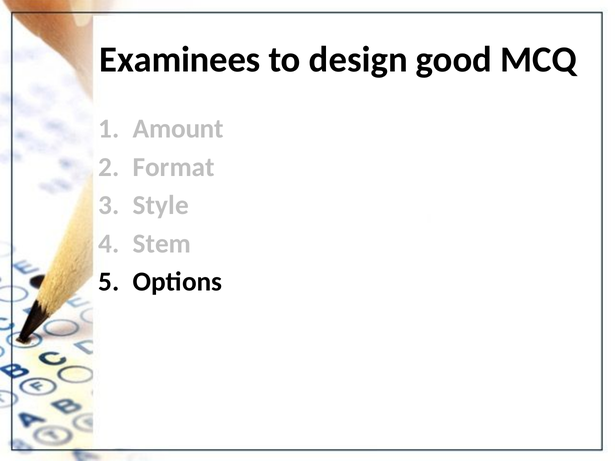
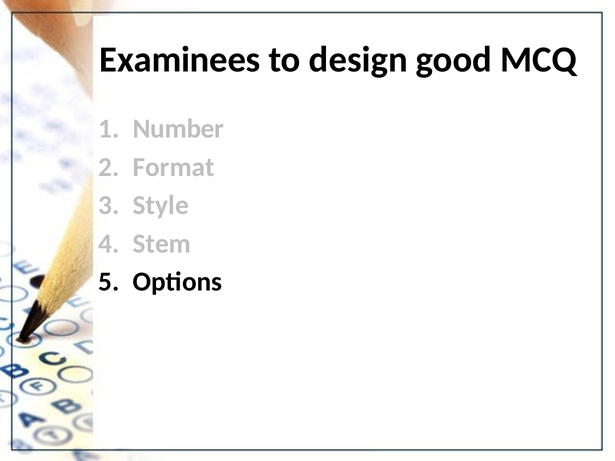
Amount: Amount -> Number
